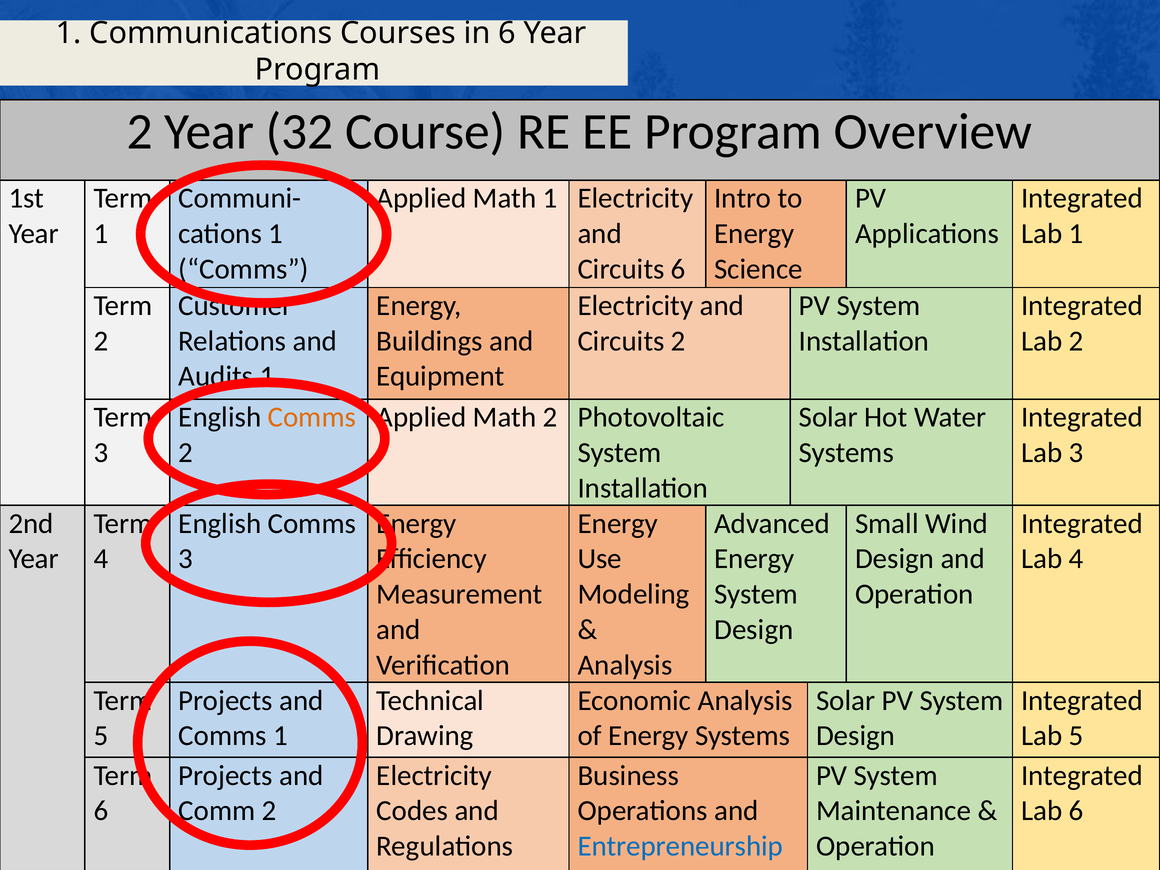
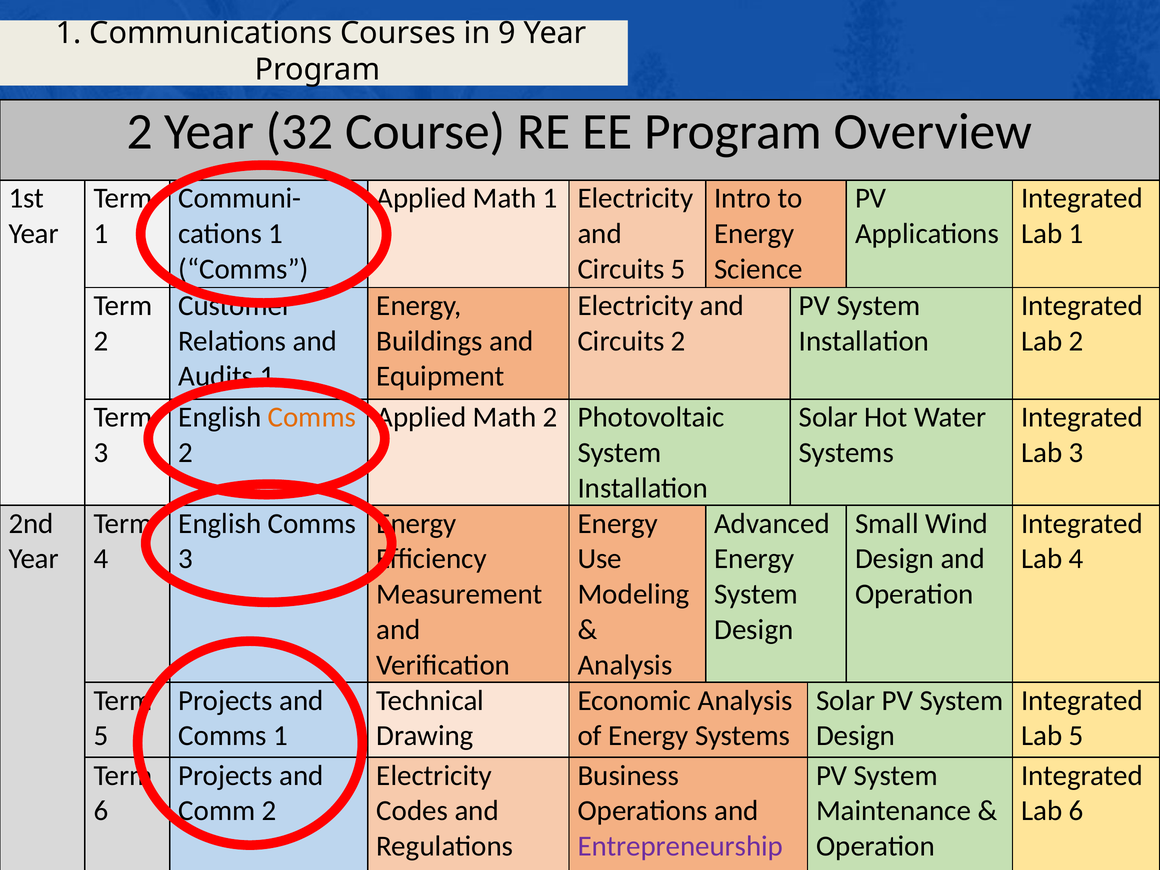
in 6: 6 -> 9
Circuits 6: 6 -> 5
Entrepreneurship colour: blue -> purple
